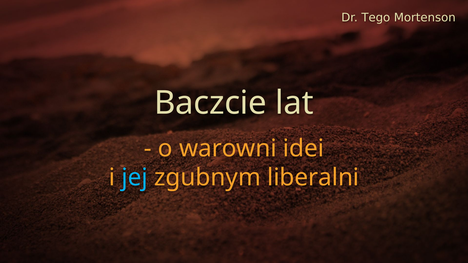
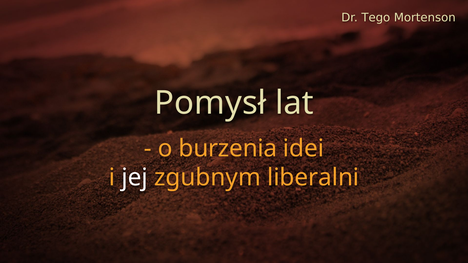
Baczcie: Baczcie -> Pomysł
warowni: warowni -> burzenia
jej colour: light blue -> white
